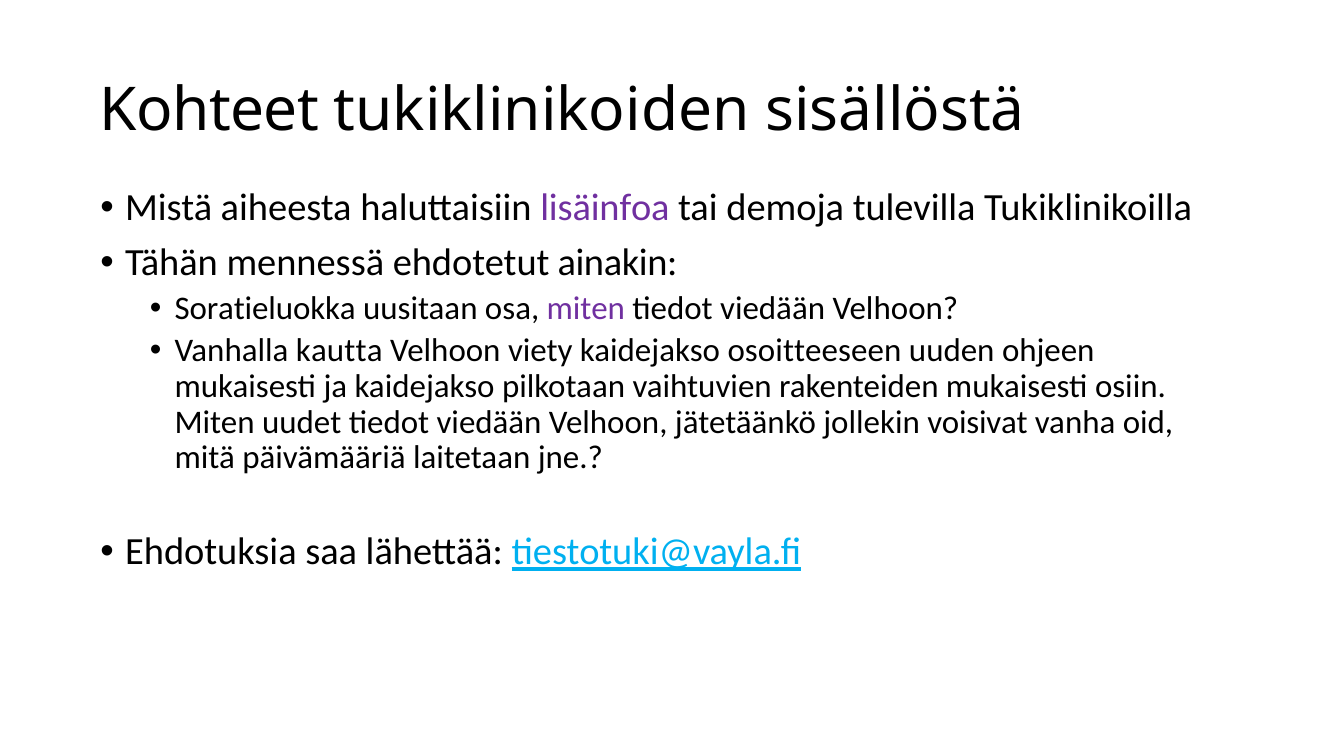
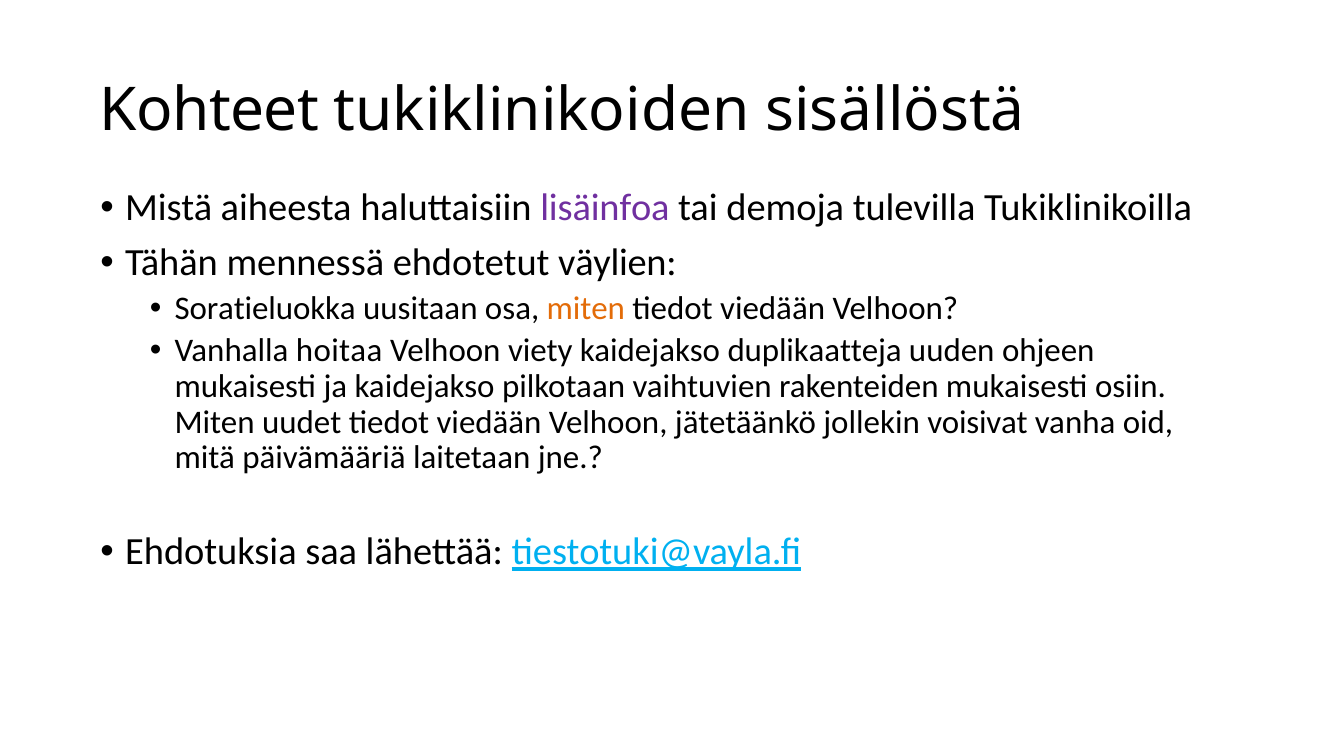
ainakin: ainakin -> väylien
miten at (586, 309) colour: purple -> orange
kautta: kautta -> hoitaa
osoitteeseen: osoitteeseen -> duplikaatteja
